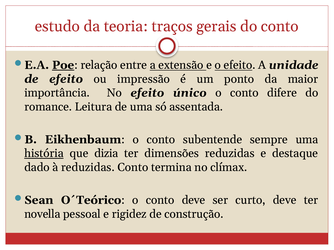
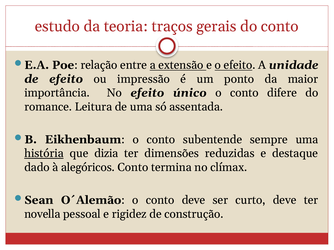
Poe underline: present -> none
à reduzidas: reduzidas -> alegóricos
O´Teórico: O´Teórico -> O´Alemão
